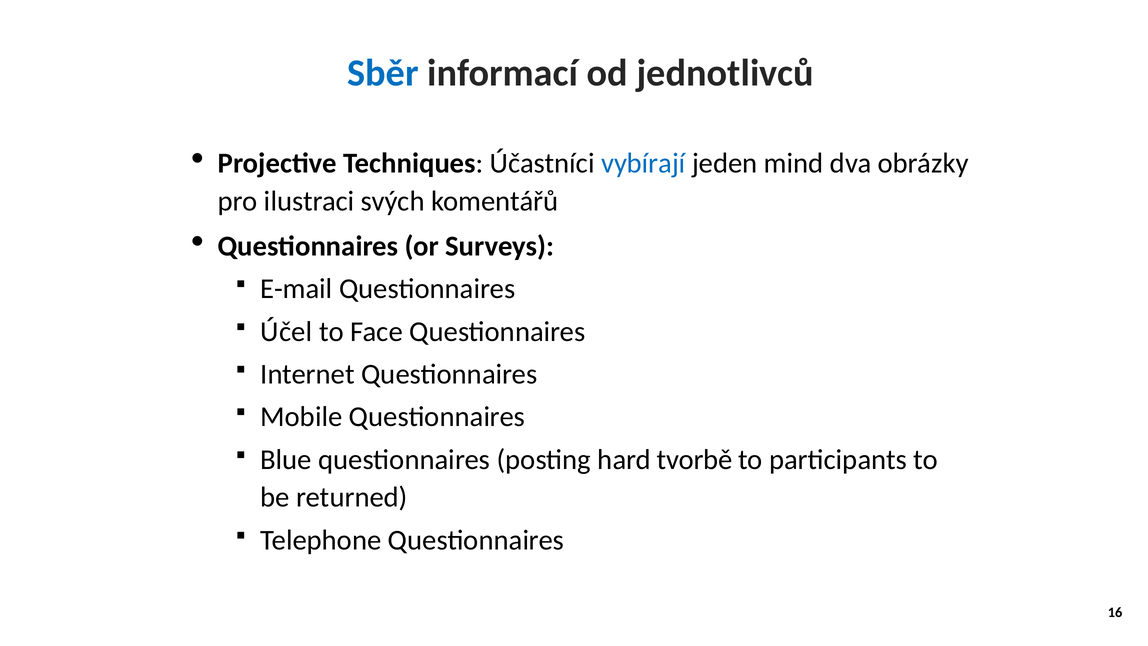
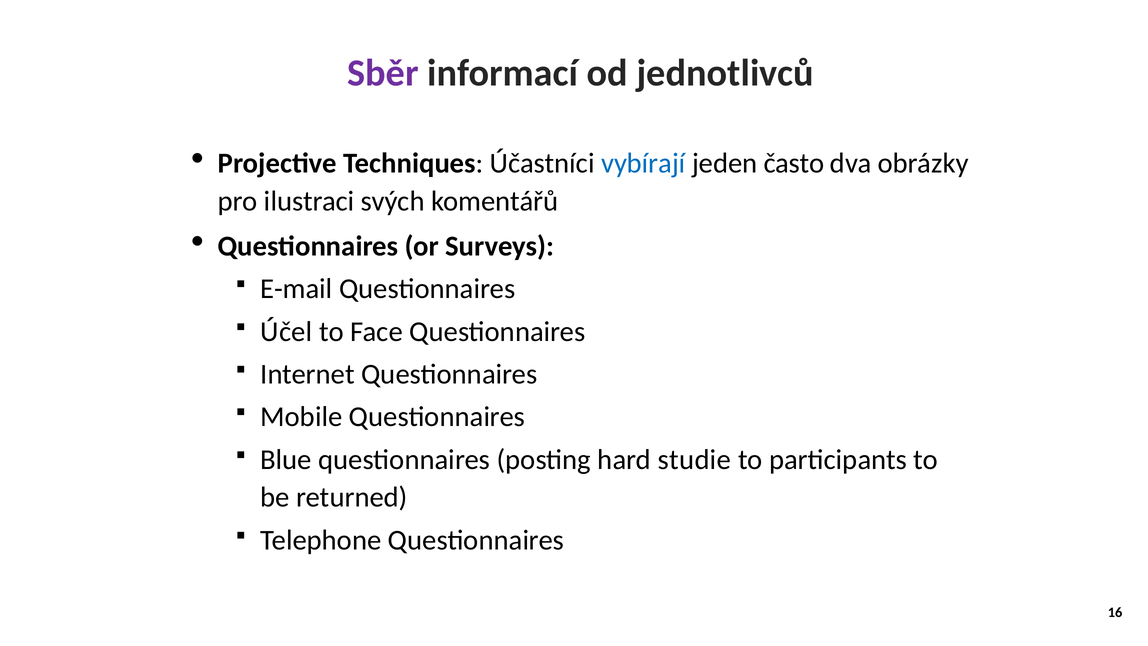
Sběr colour: blue -> purple
mind: mind -> často
tvorbě: tvorbě -> studie
